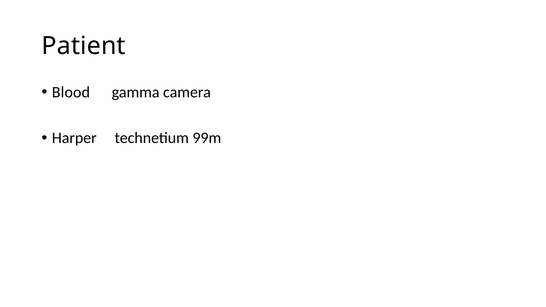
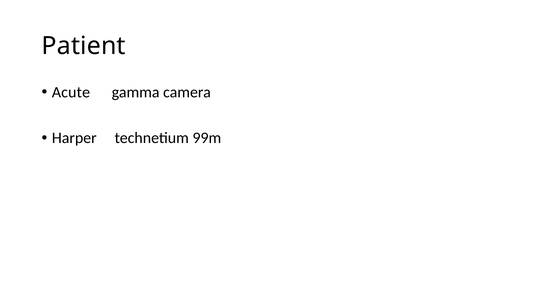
Blood: Blood -> Acute
